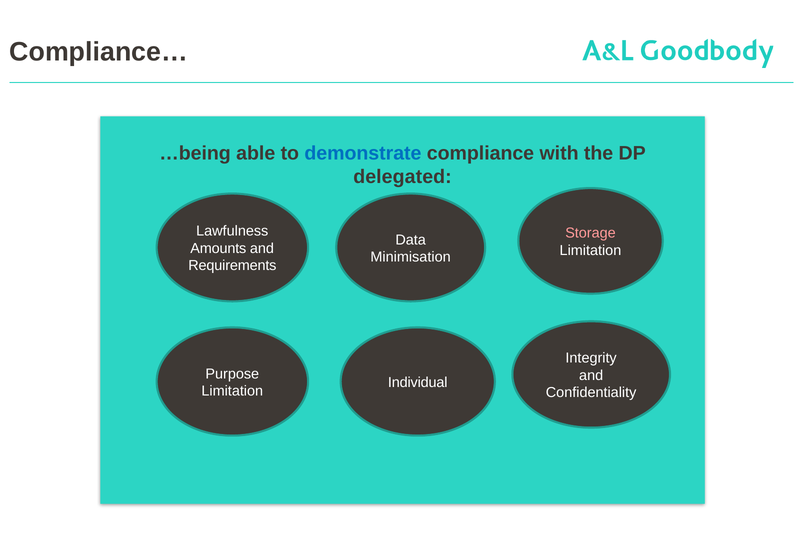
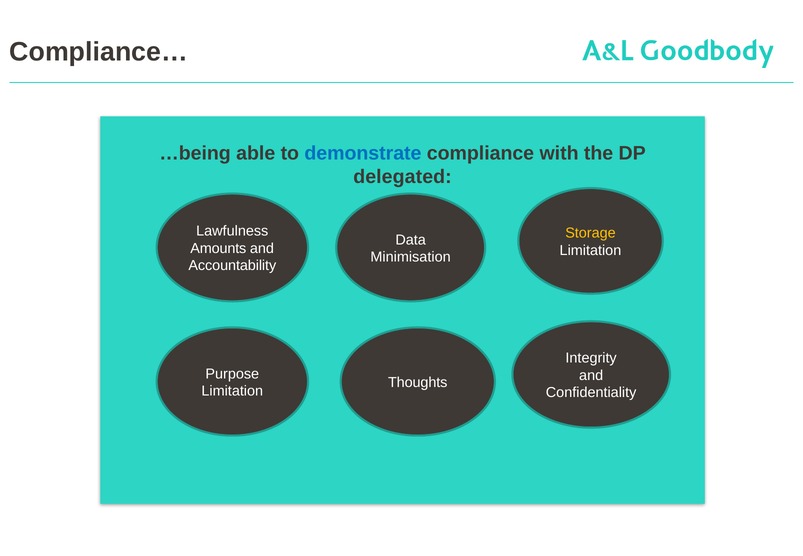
Storage colour: pink -> yellow
Requirements: Requirements -> Accountability
Individual: Individual -> Thoughts
